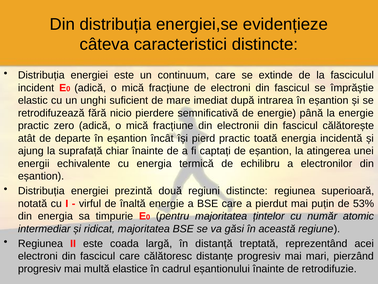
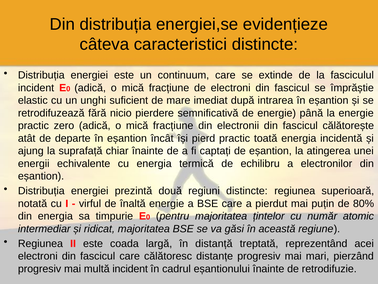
53%: 53% -> 80%
multă elastice: elastice -> incident
